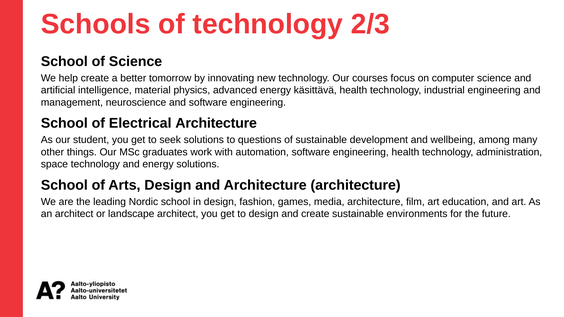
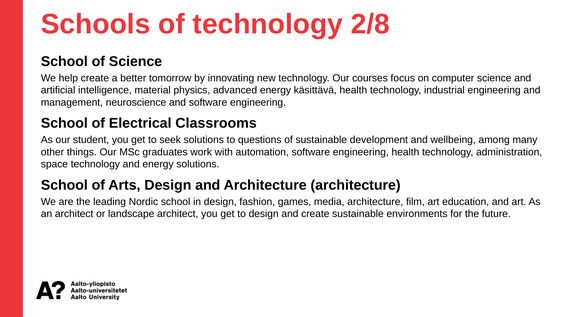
2/3: 2/3 -> 2/8
Electrical Architecture: Architecture -> Classrooms
